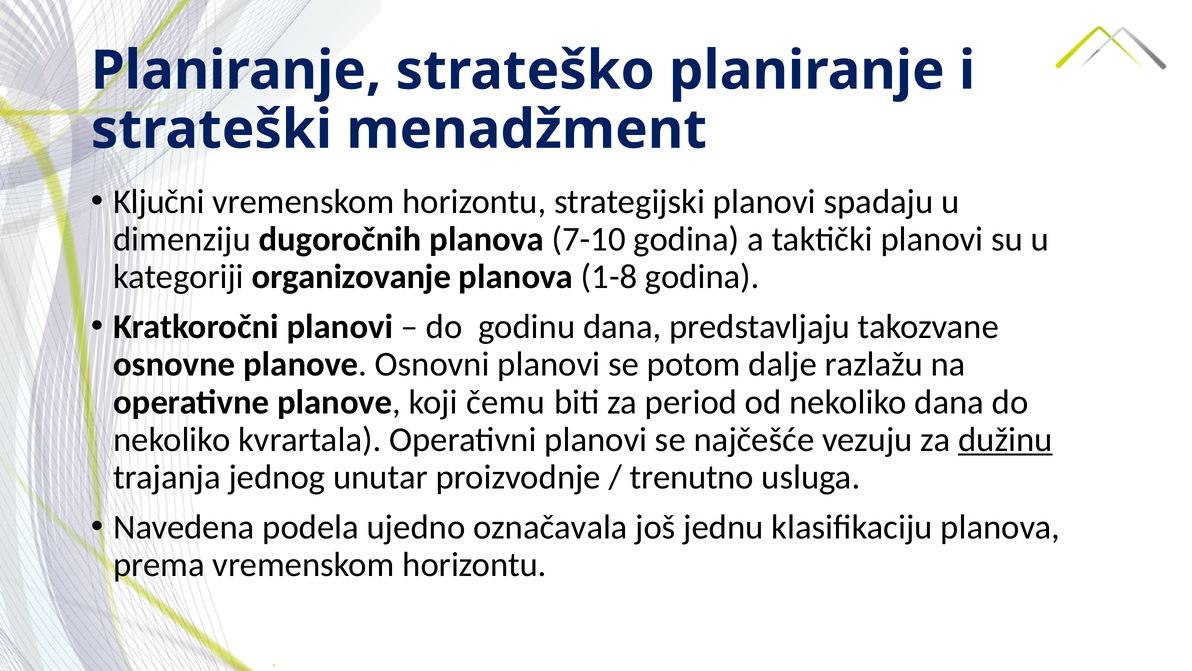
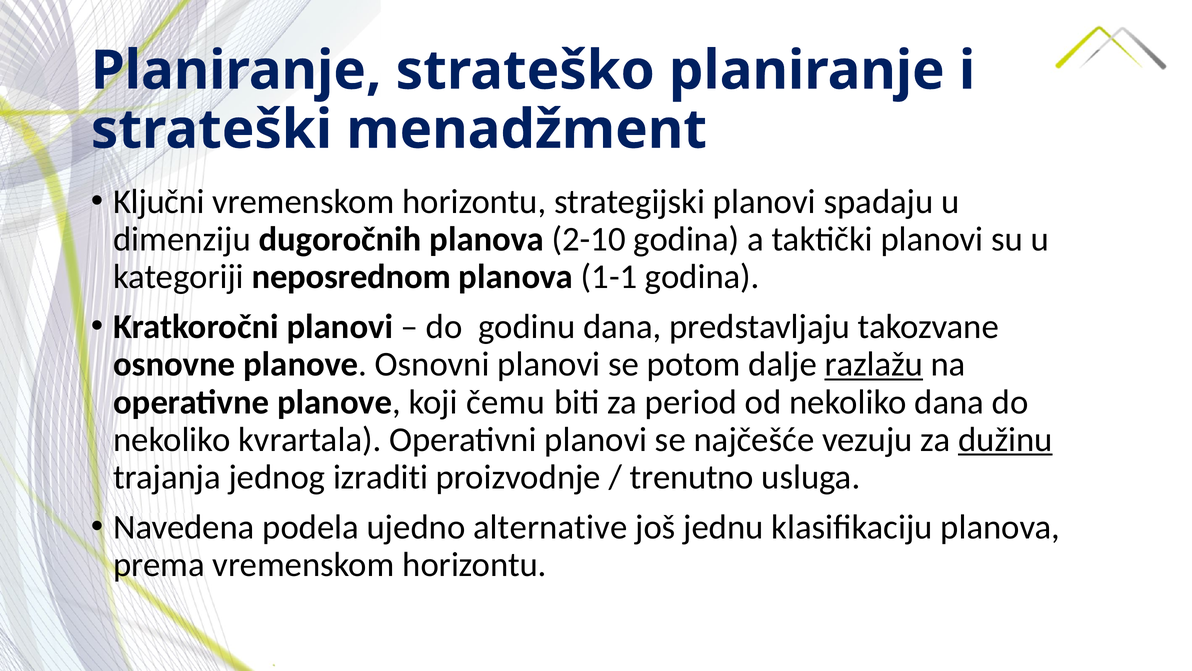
7-10: 7-10 -> 2-10
organizovanje: organizovanje -> neposrednom
1-8: 1-8 -> 1-1
razlažu underline: none -> present
unutar: unutar -> izraditi
označavala: označavala -> alternative
